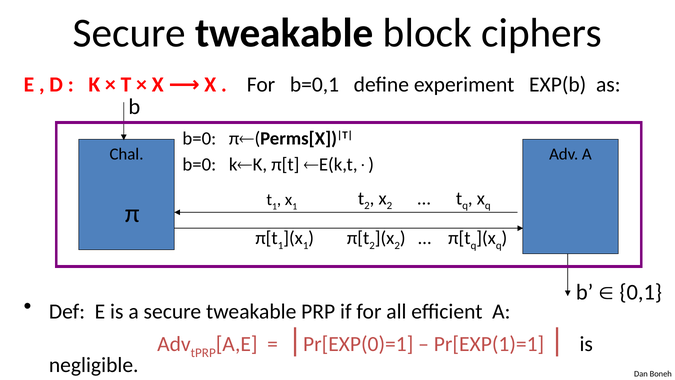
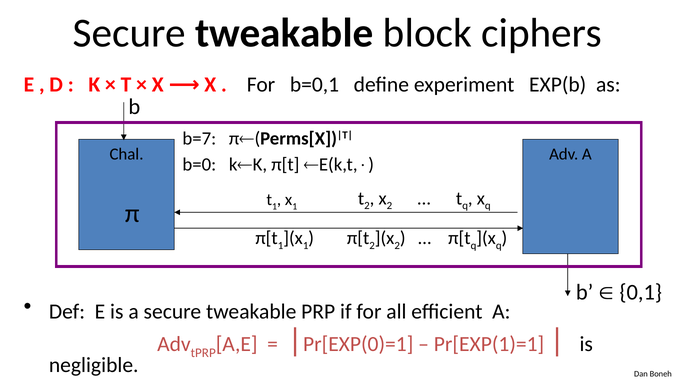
b=0 at (199, 138): b=0 -> b=7
